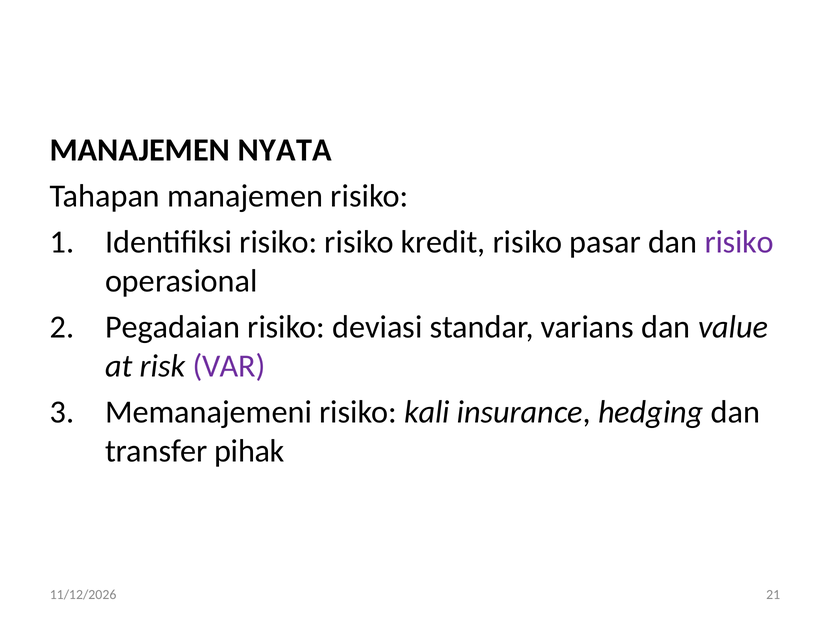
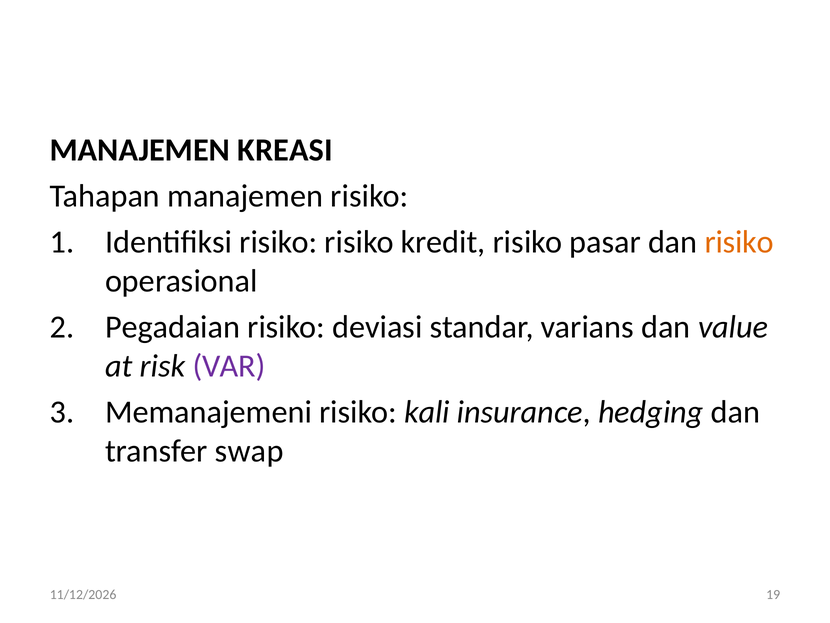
NYATA: NYATA -> KREASI
risiko at (739, 242) colour: purple -> orange
pihak: pihak -> swap
21: 21 -> 19
